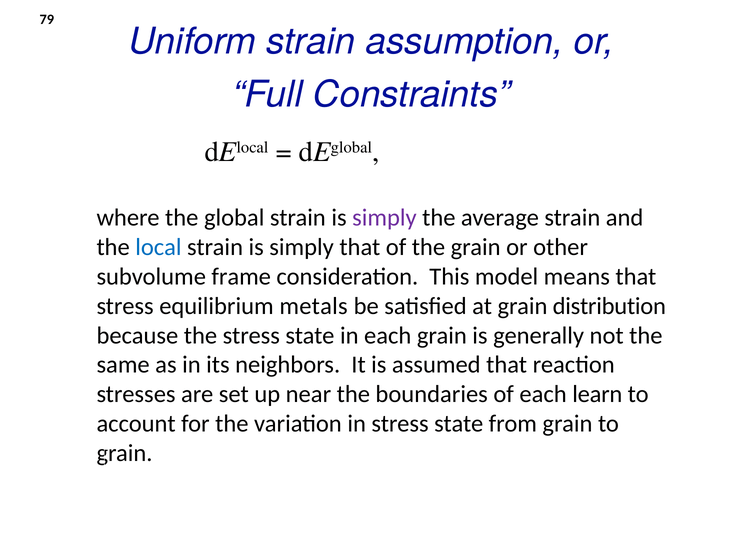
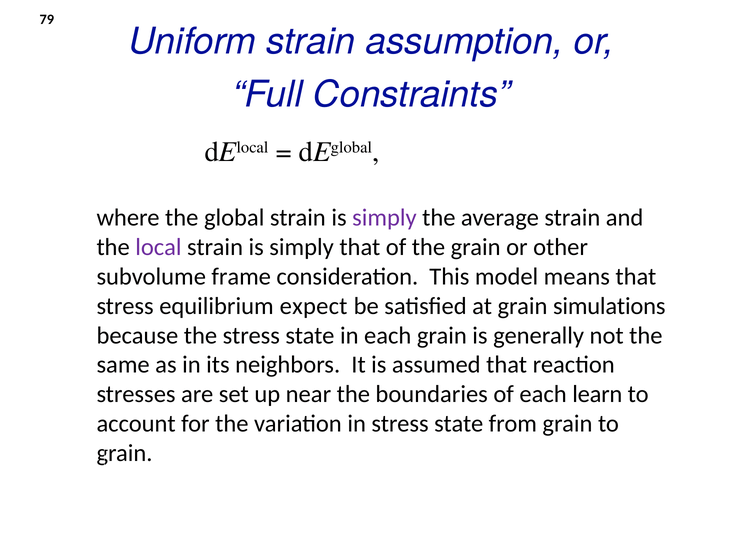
local colour: blue -> purple
metals: metals -> expect
distribution: distribution -> simulations
